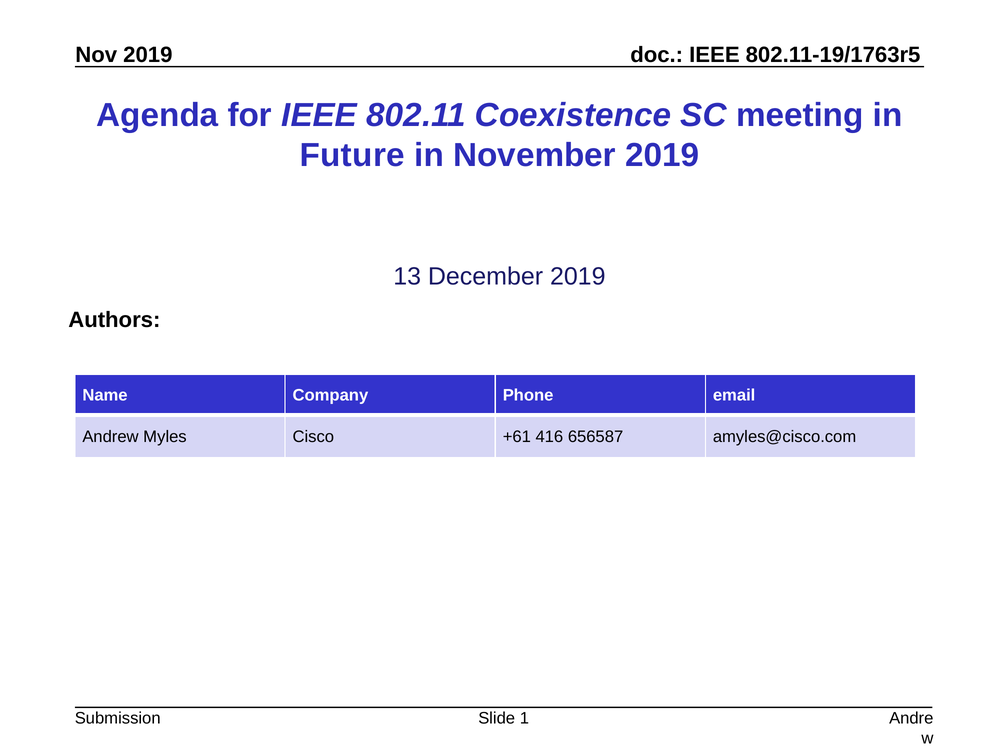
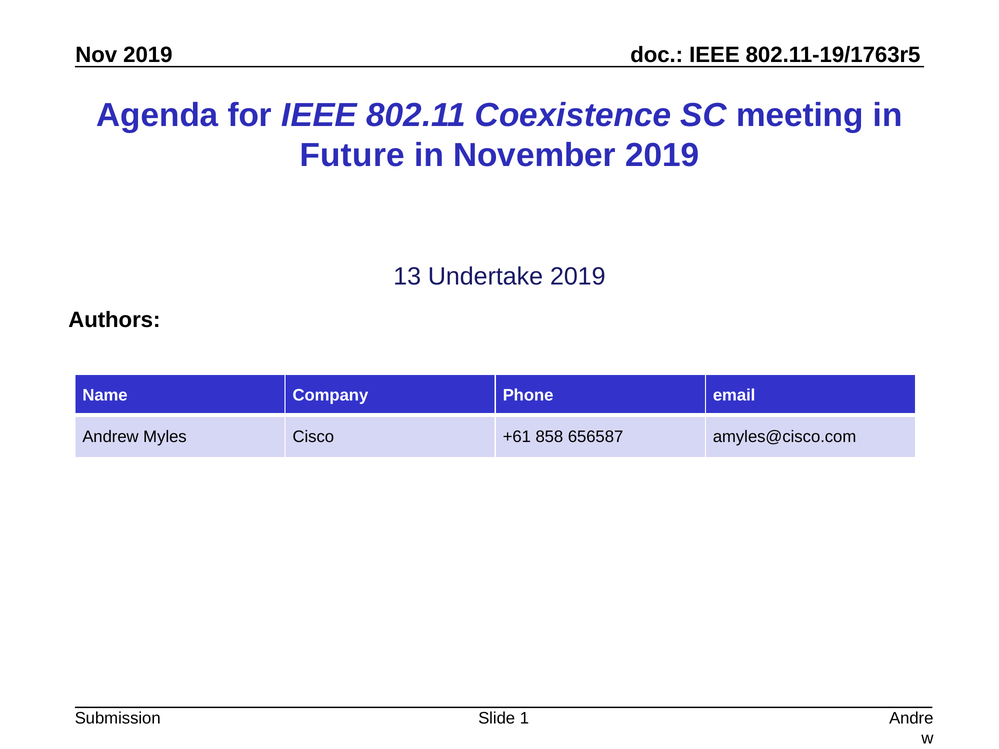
December: December -> Undertake
416: 416 -> 858
